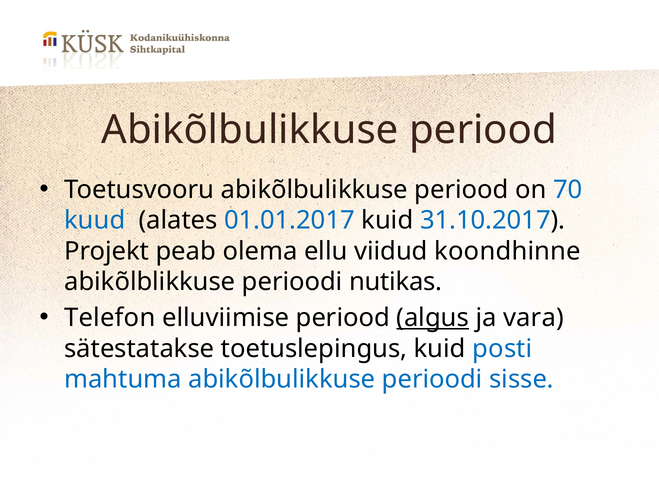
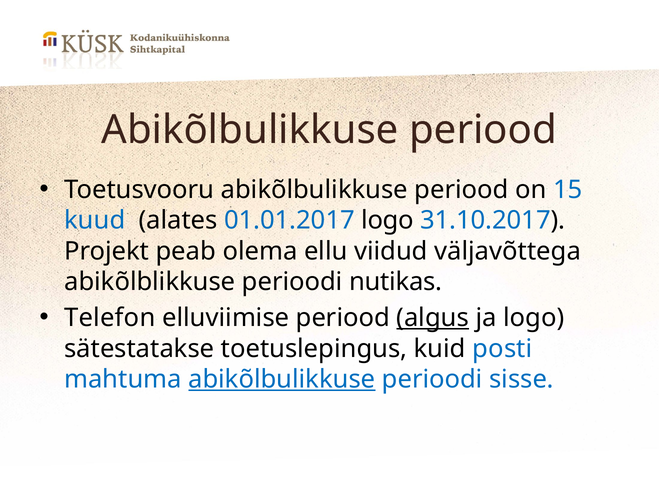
70: 70 -> 15
01.01.2017 kuid: kuid -> logo
koondhinne: koondhinne -> väljavõttega
ja vara: vara -> logo
abikõlbulikkuse at (282, 380) underline: none -> present
